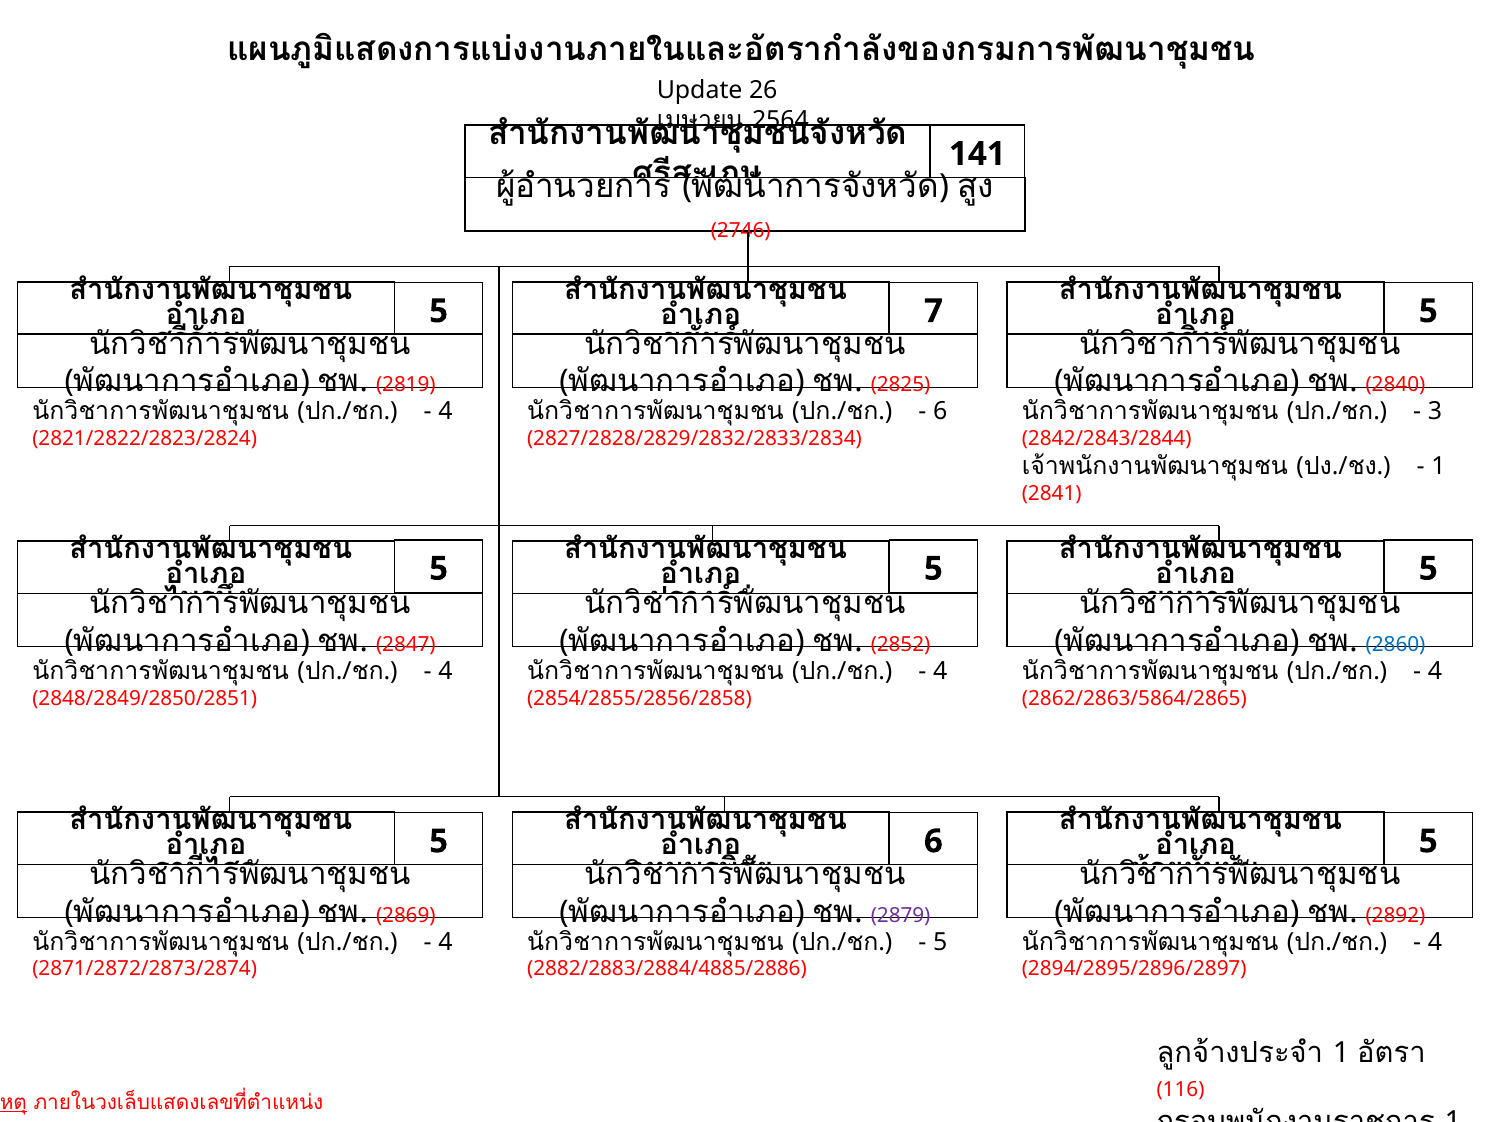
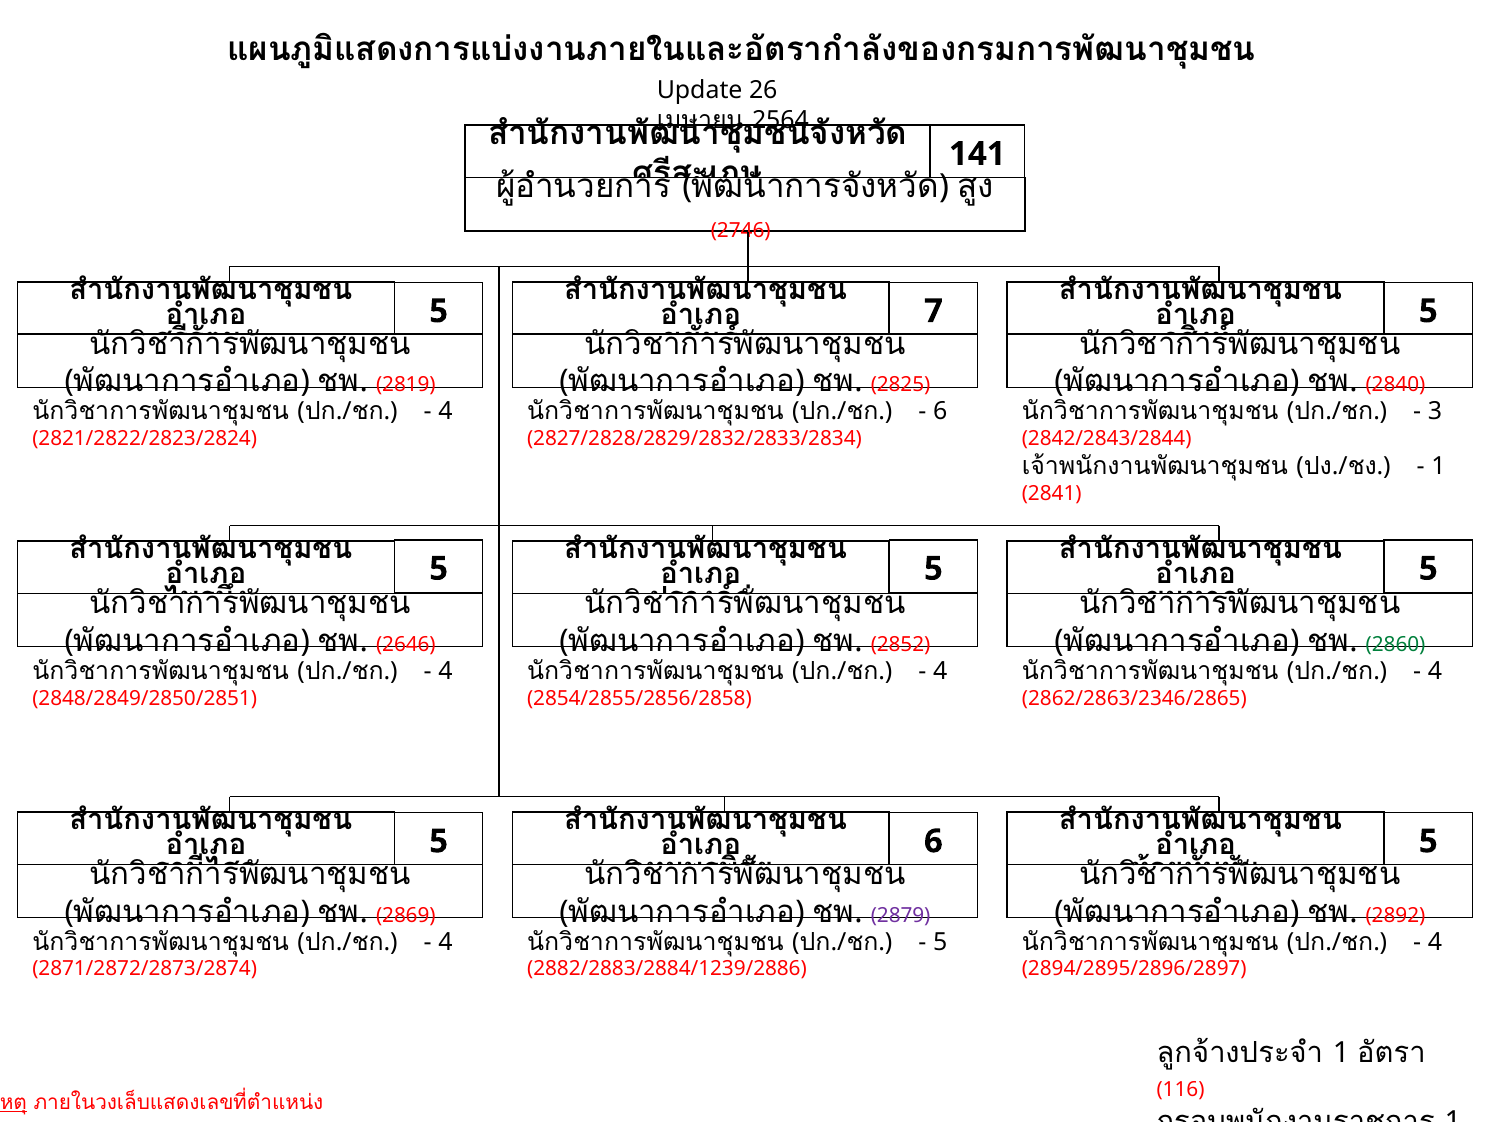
2847: 2847 -> 2646
2860 colour: blue -> green
2862/2863/5864/2865: 2862/2863/5864/2865 -> 2862/2863/2346/2865
2882/2883/2884/4885/2886: 2882/2883/2884/4885/2886 -> 2882/2883/2884/1239/2886
